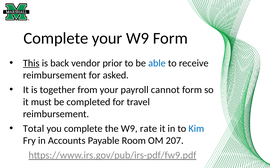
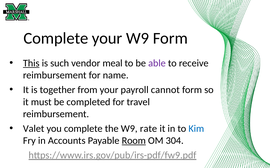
back: back -> such
prior: prior -> meal
able colour: blue -> purple
asked: asked -> name
Total: Total -> Valet
Room underline: none -> present
207: 207 -> 304
